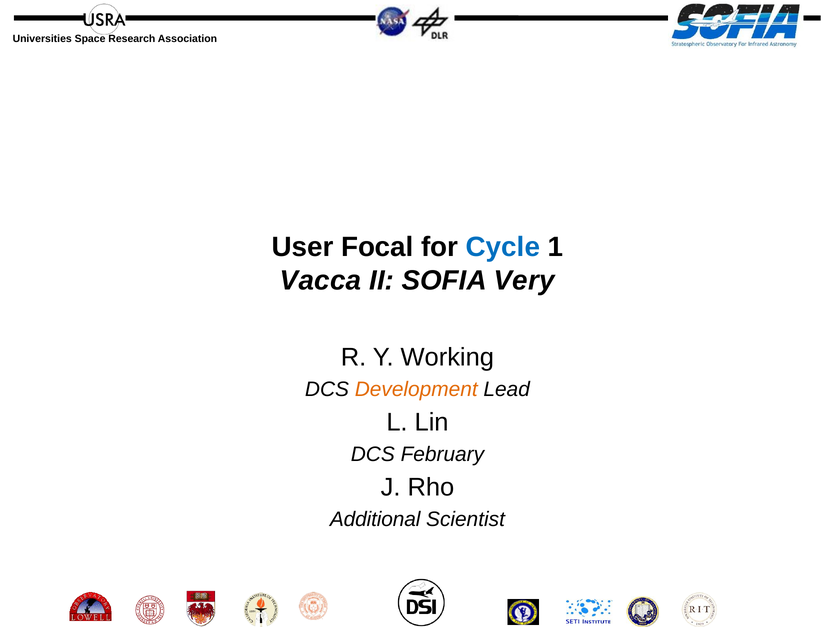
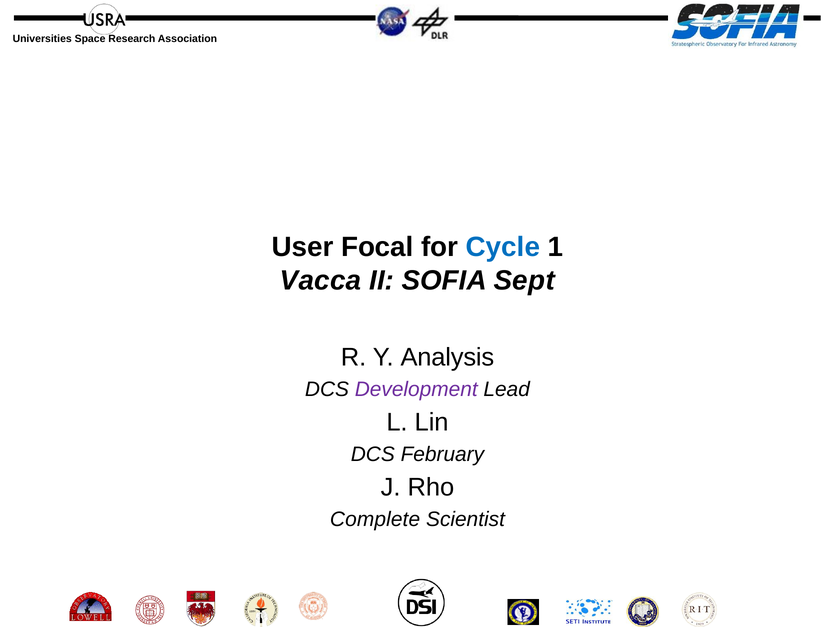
Very: Very -> Sept
Working: Working -> Analysis
Development colour: orange -> purple
Additional: Additional -> Complete
